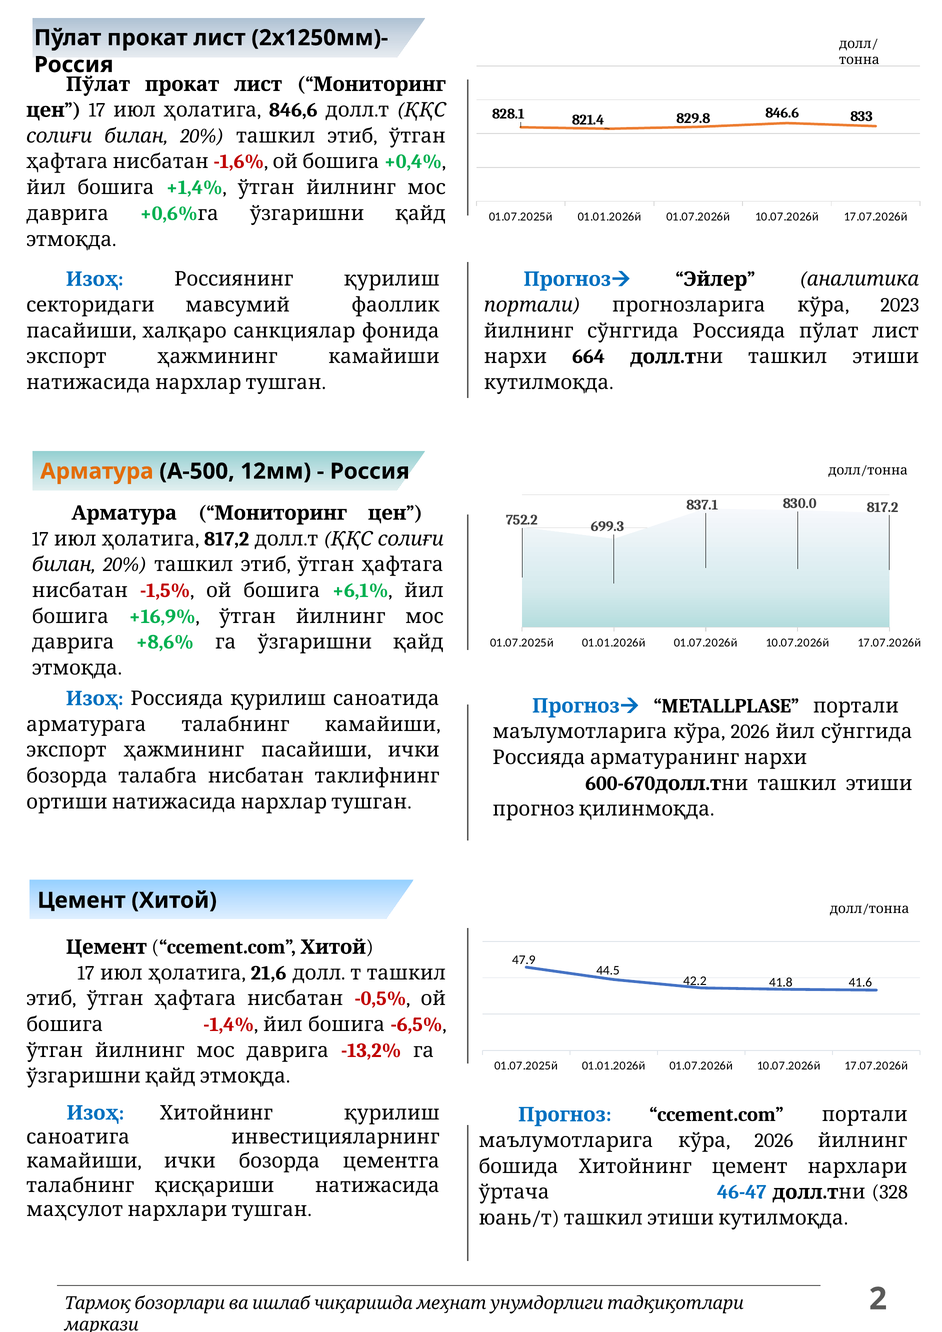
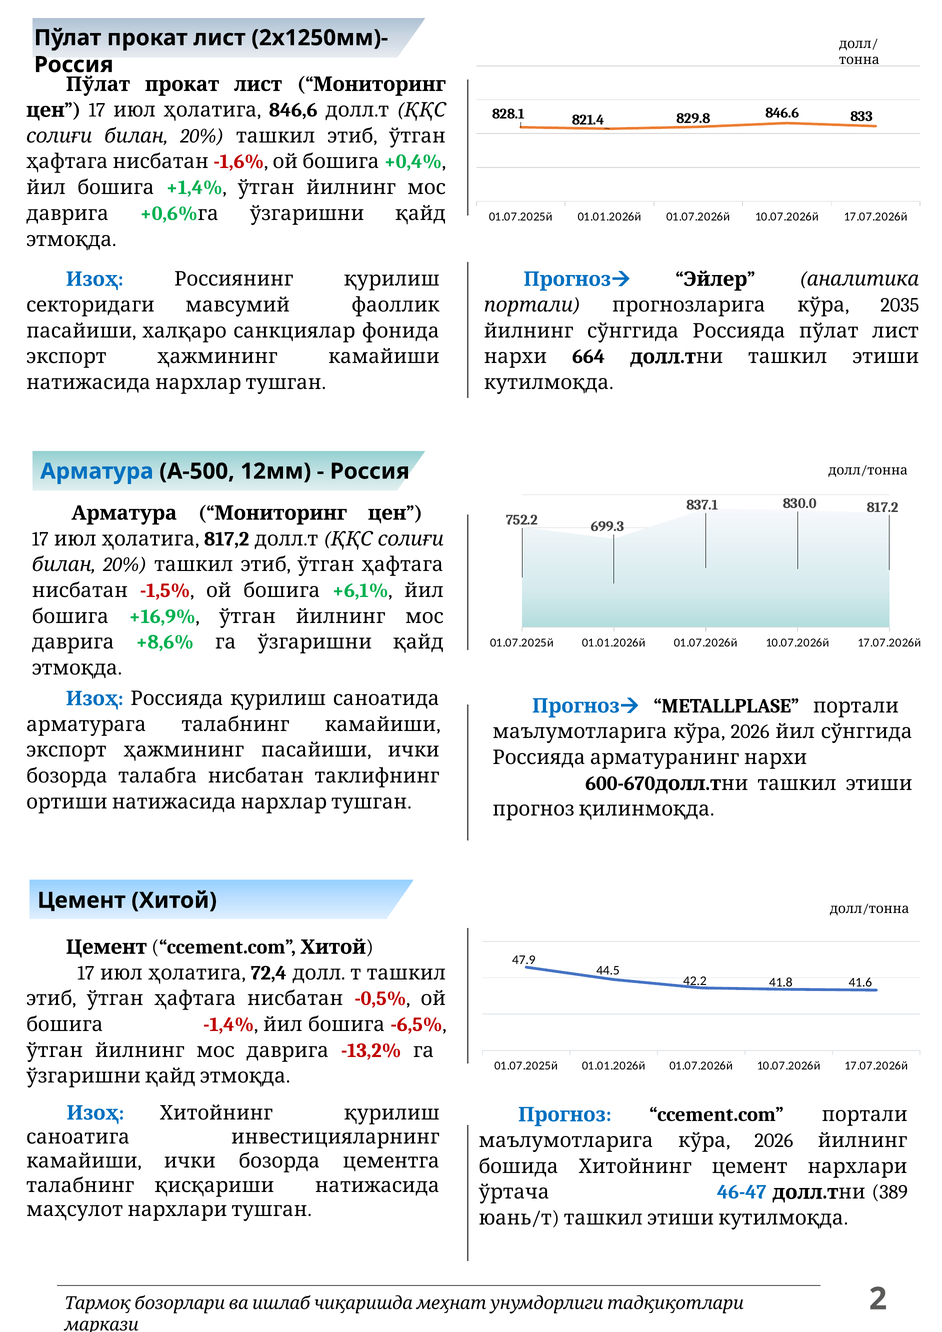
2023: 2023 -> 2035
Арматура at (97, 471) colour: orange -> blue
21,6: 21,6 -> 72,4
328: 328 -> 389
